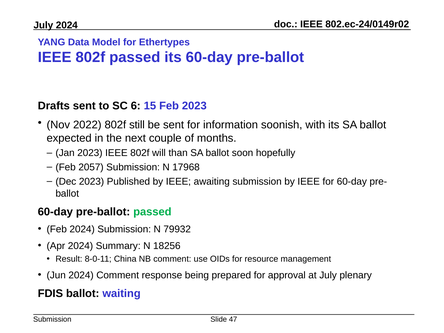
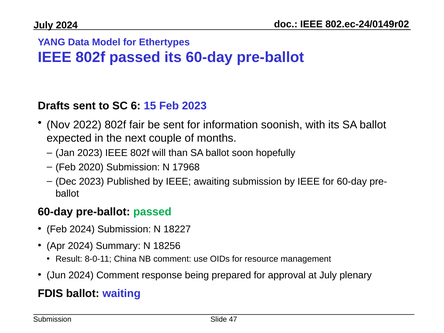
still: still -> fair
2057: 2057 -> 2020
79932: 79932 -> 18227
